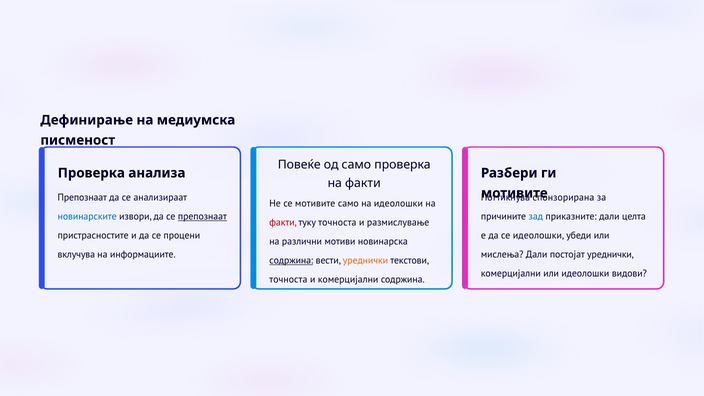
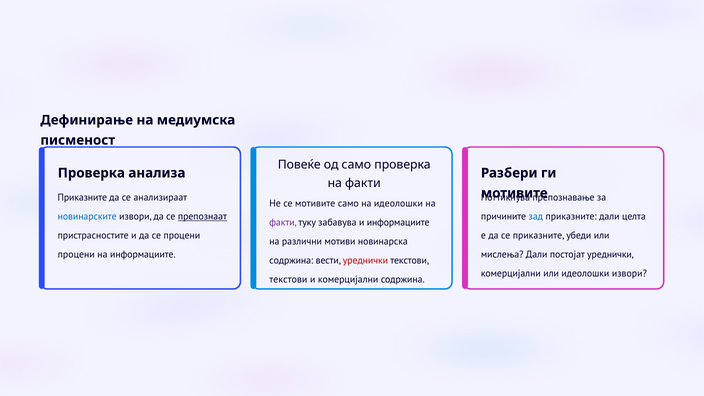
Препознаат at (82, 198): Препознаат -> Приказните
спонзорирана: спонзорирана -> препознавање
факти at (283, 223) colour: red -> purple
туку точноста: точноста -> забавува
и размислување: размислување -> информациите
се идеолошки: идеолошки -> приказните
вклучува at (76, 255): вклучува -> процени
содржина at (291, 261) underline: present -> none
уреднички at (365, 261) colour: orange -> red
идеолошки видови: видови -> извори
точноста at (288, 280): точноста -> текстови
